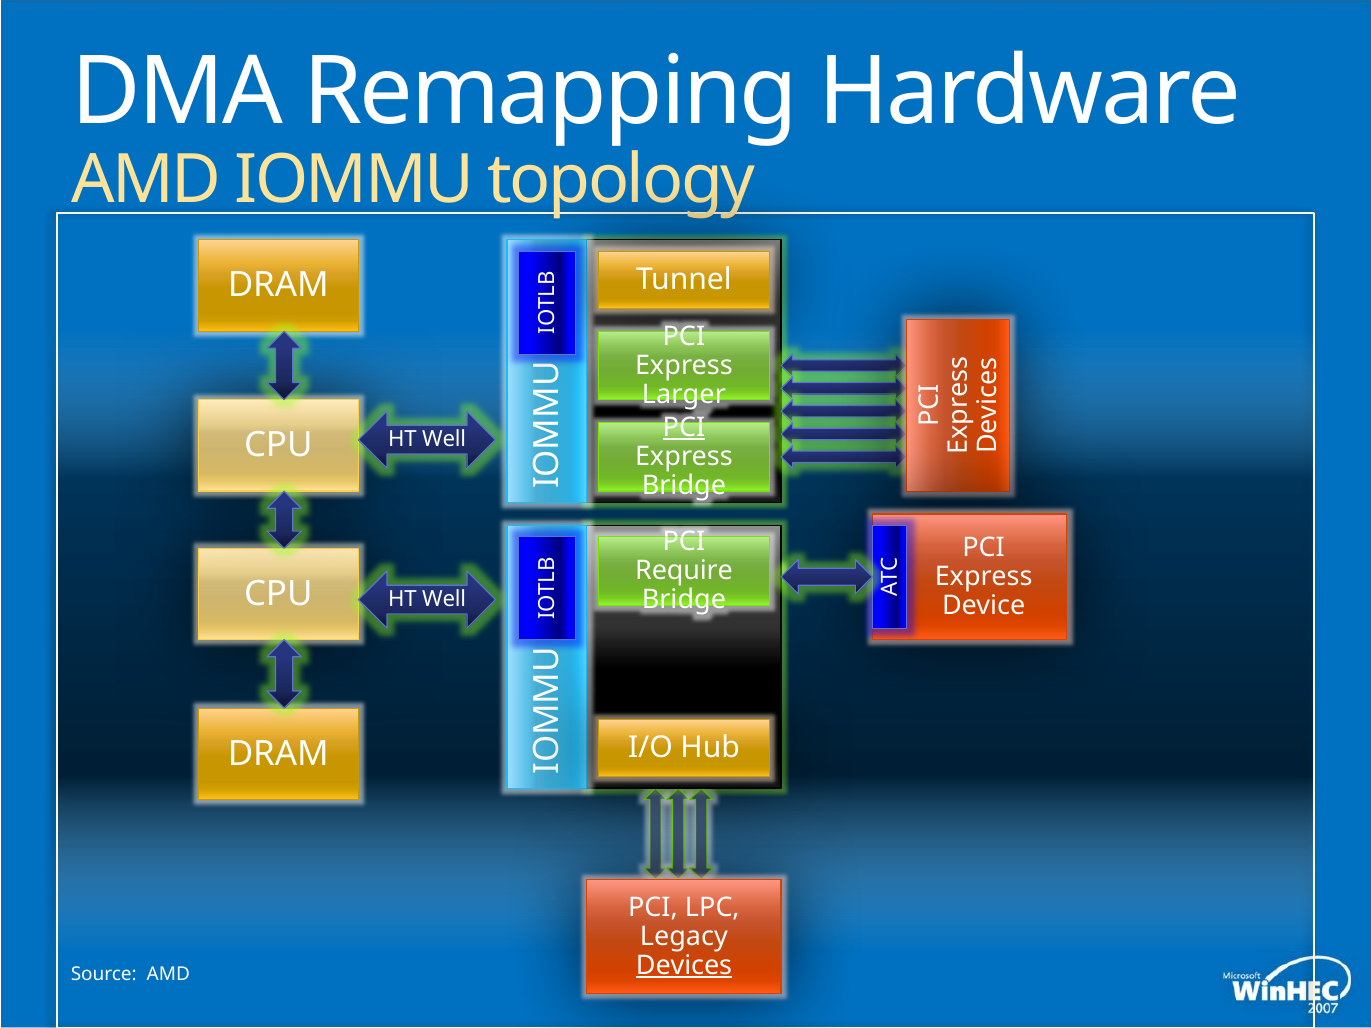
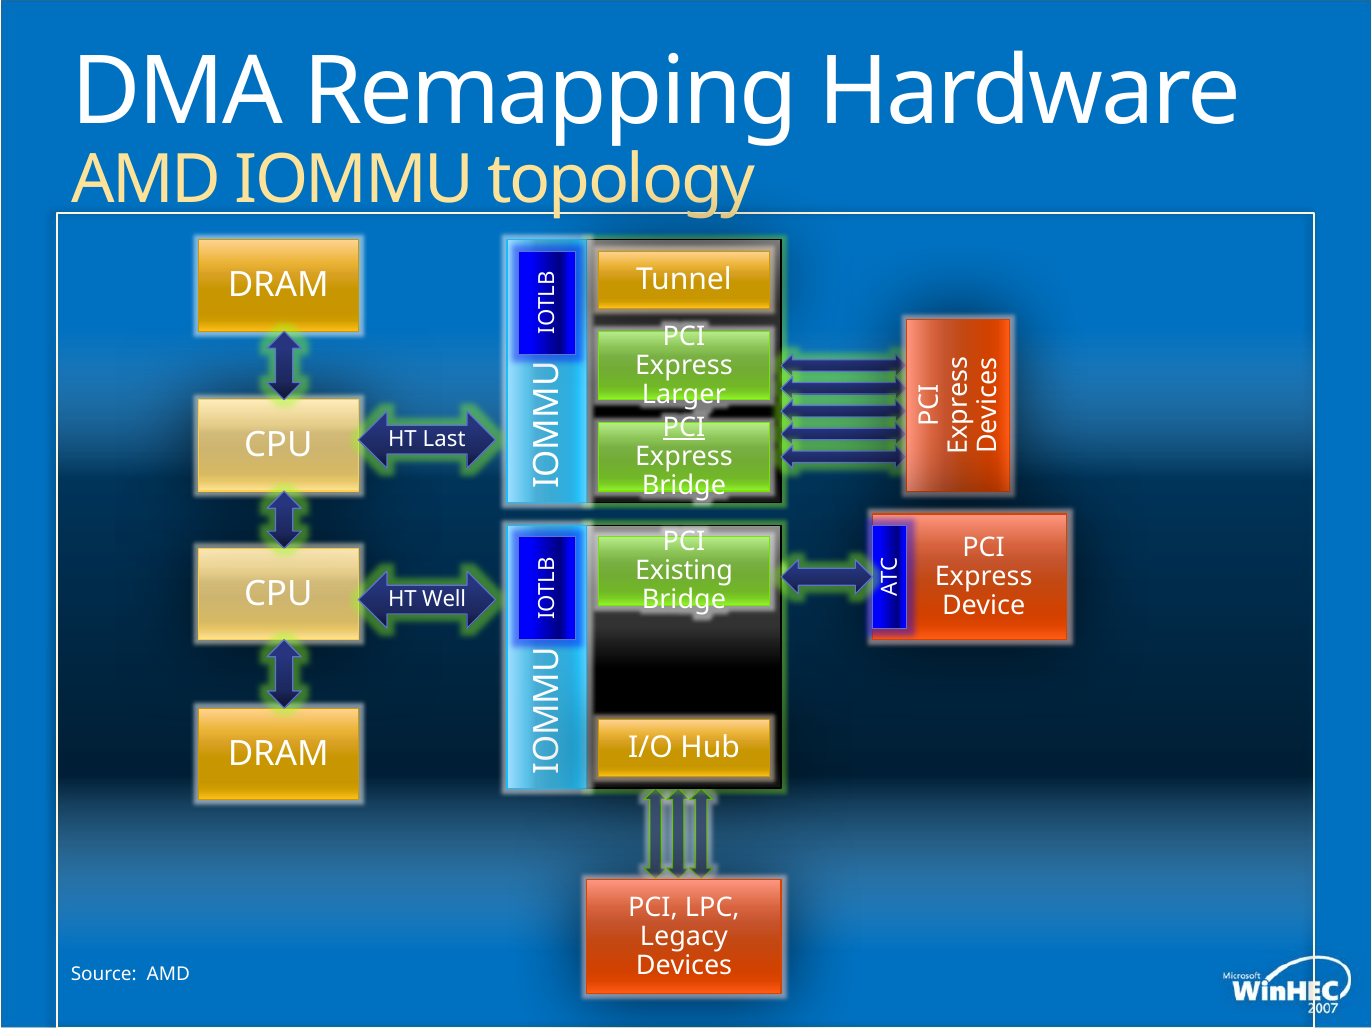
Well at (444, 440): Well -> Last
Require: Require -> Existing
Devices underline: present -> none
